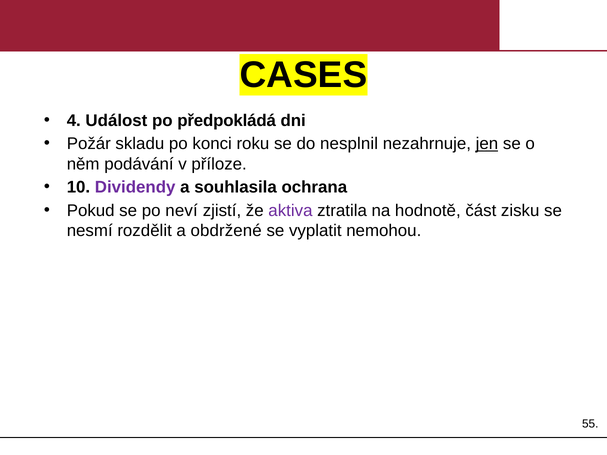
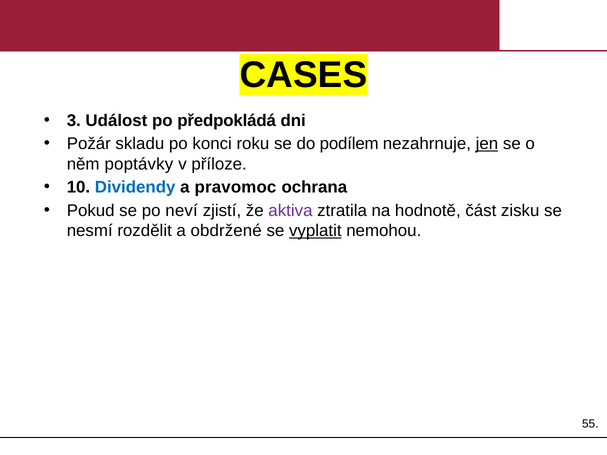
4: 4 -> 3
nesplnil: nesplnil -> podílem
podávání: podávání -> poptávky
Dividendy colour: purple -> blue
souhlasila: souhlasila -> pravomoc
vyplatit underline: none -> present
